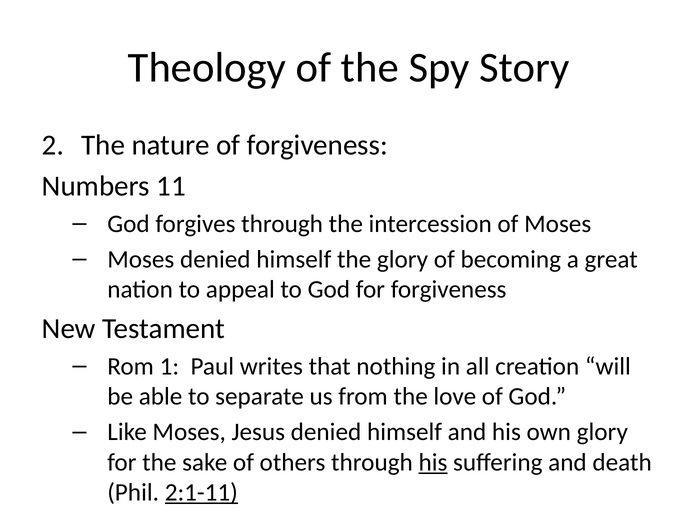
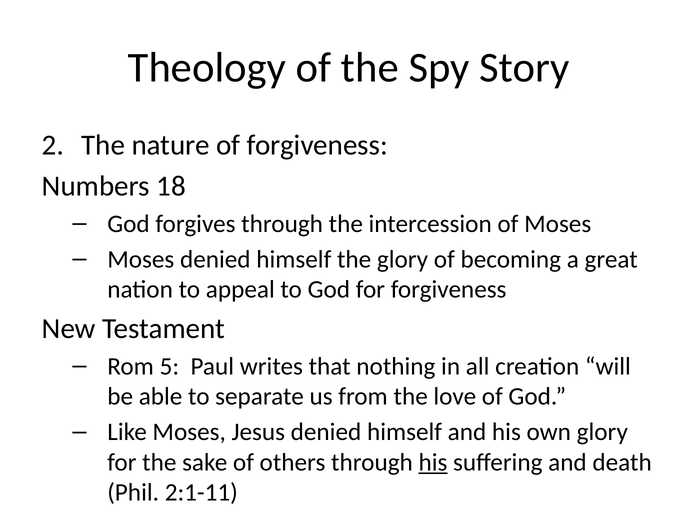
11: 11 -> 18
1: 1 -> 5
2:1-11 underline: present -> none
